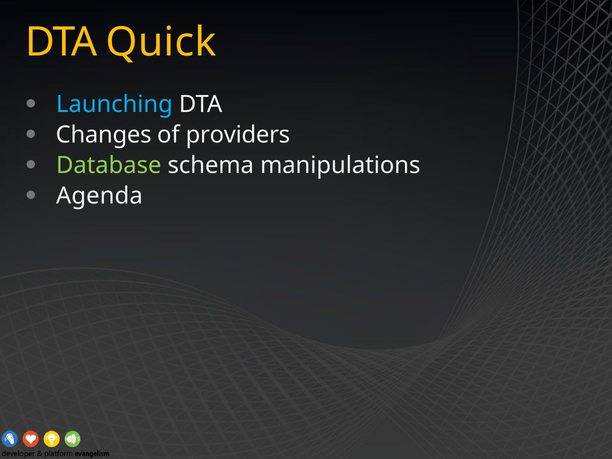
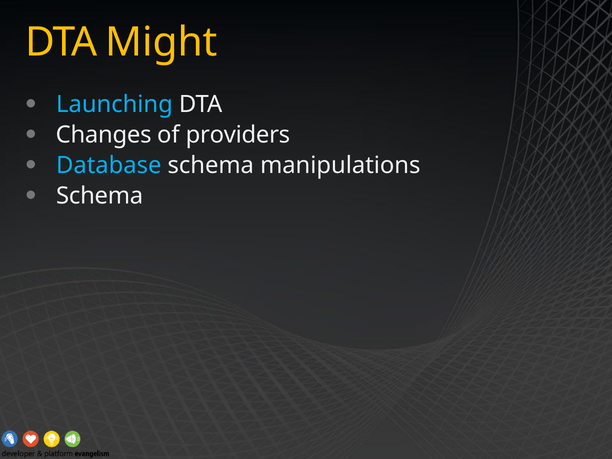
Quick: Quick -> Might
Database colour: light green -> light blue
Agenda at (99, 196): Agenda -> Schema
